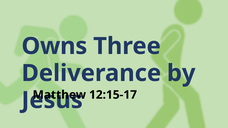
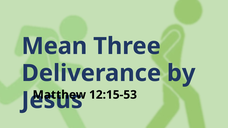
Owns: Owns -> Mean
12:15-17: 12:15-17 -> 12:15-53
